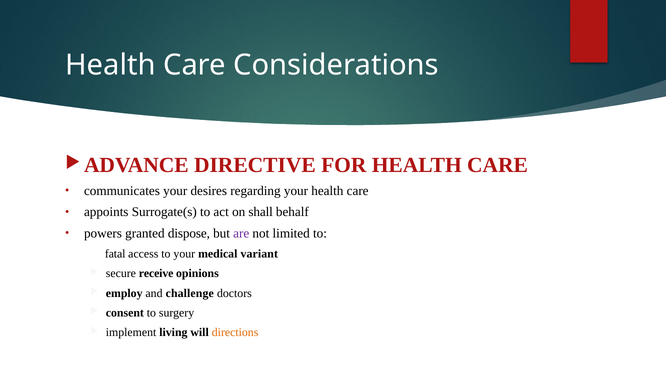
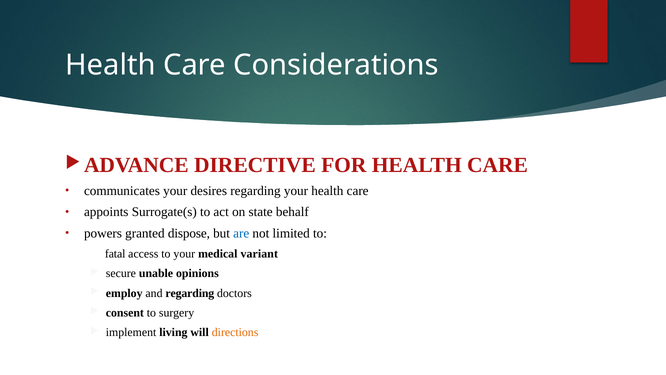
shall: shall -> state
are colour: purple -> blue
receive: receive -> unable
and challenge: challenge -> regarding
